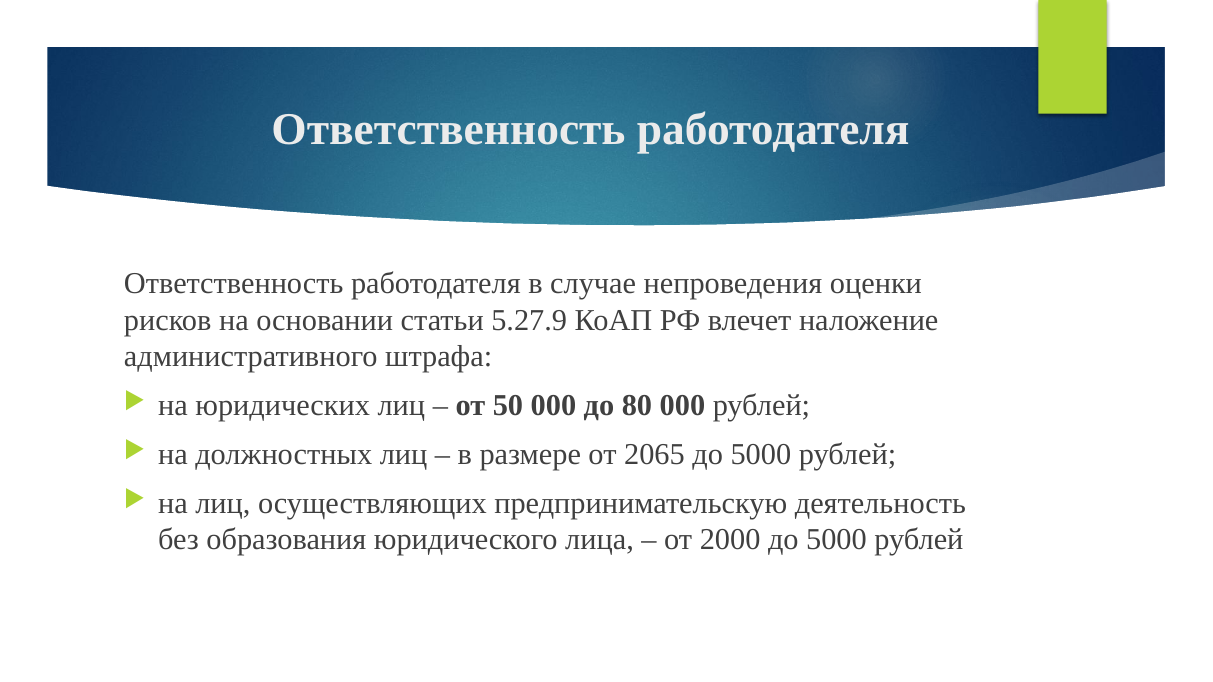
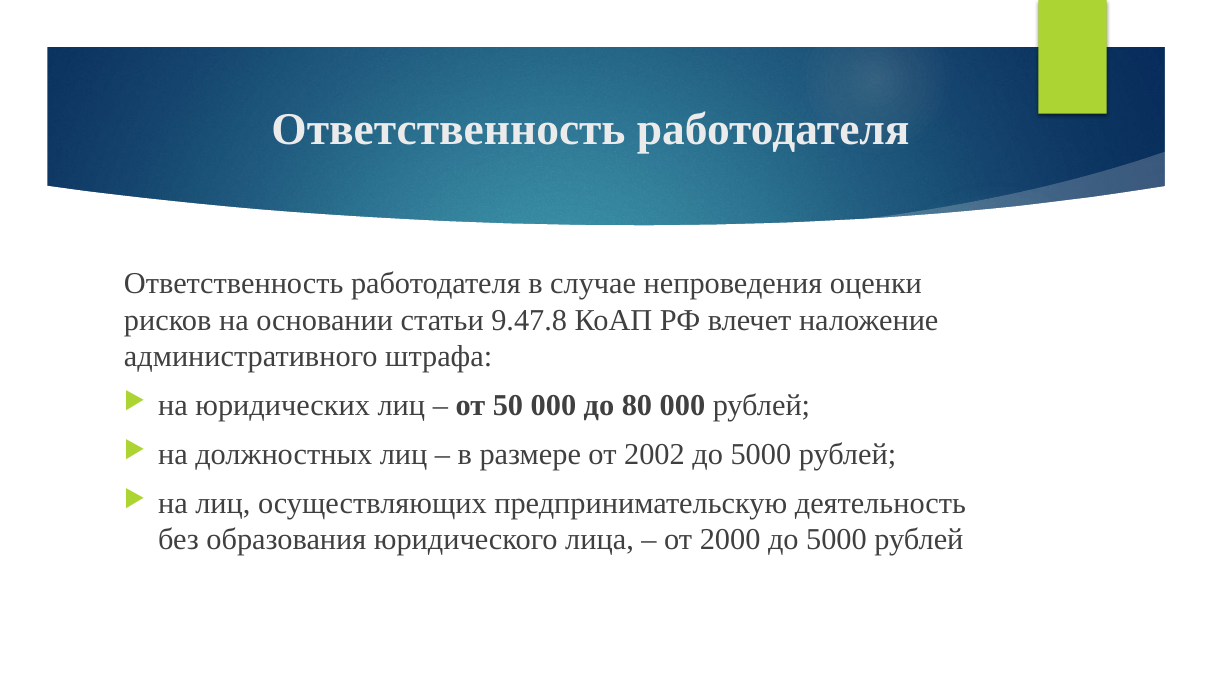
5.27.9: 5.27.9 -> 9.47.8
2065: 2065 -> 2002
